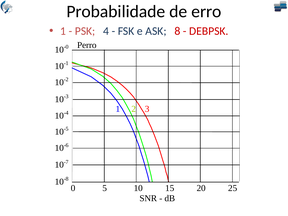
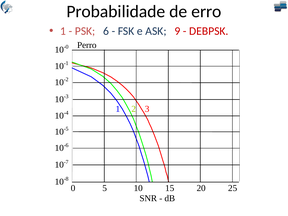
4: 4 -> 6
8: 8 -> 9
